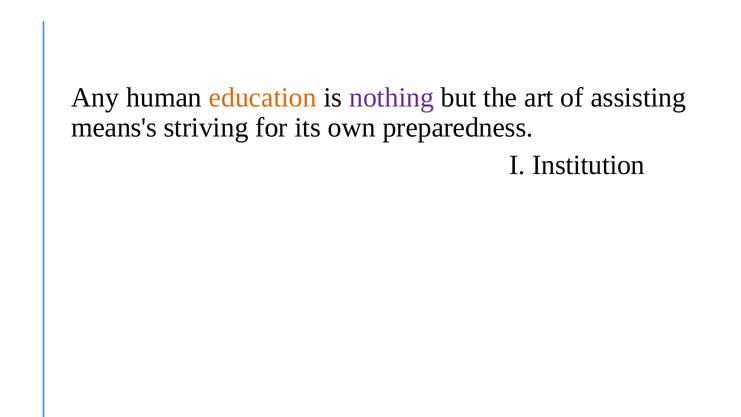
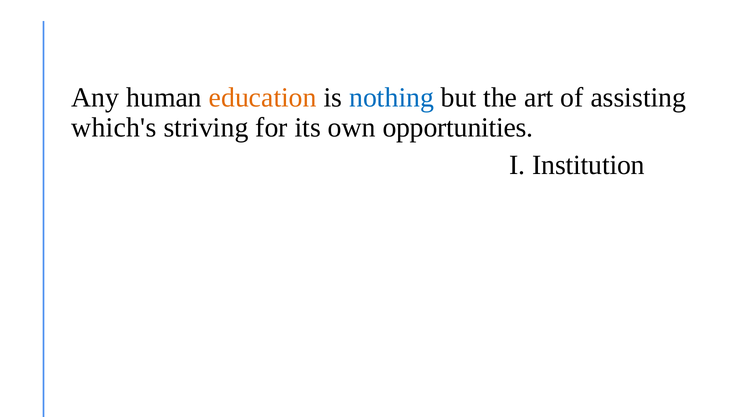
nothing colour: purple -> blue
means's: means's -> which's
preparedness: preparedness -> opportunities
